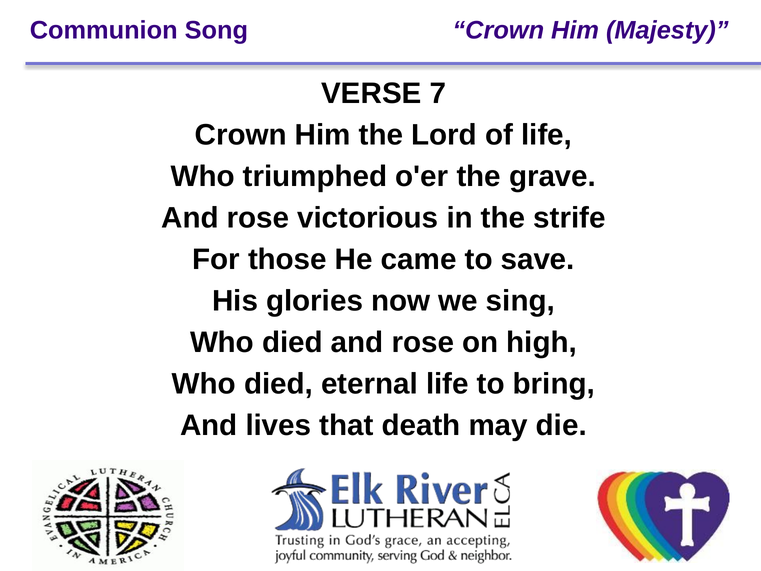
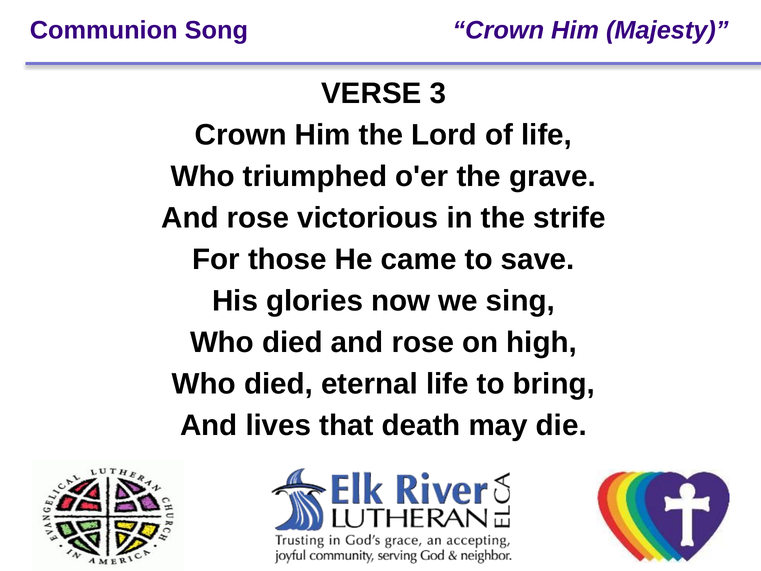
7: 7 -> 3
